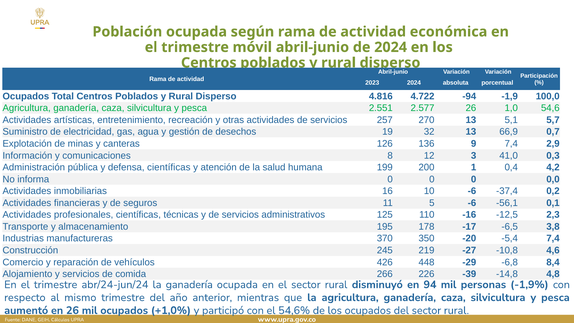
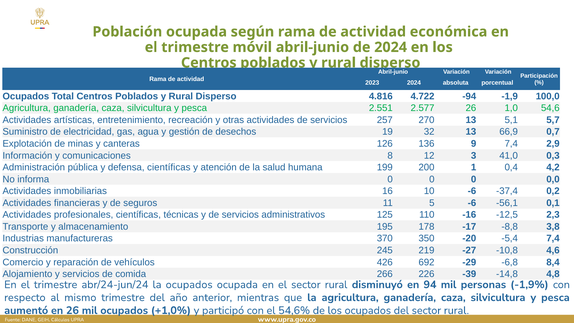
-6,5: -6,5 -> -8,8
448: 448 -> 692
la ganadería: ganadería -> ocupados
